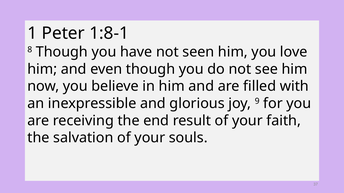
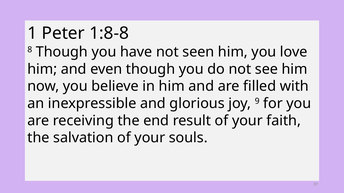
1:8-1: 1:8-1 -> 1:8-8
